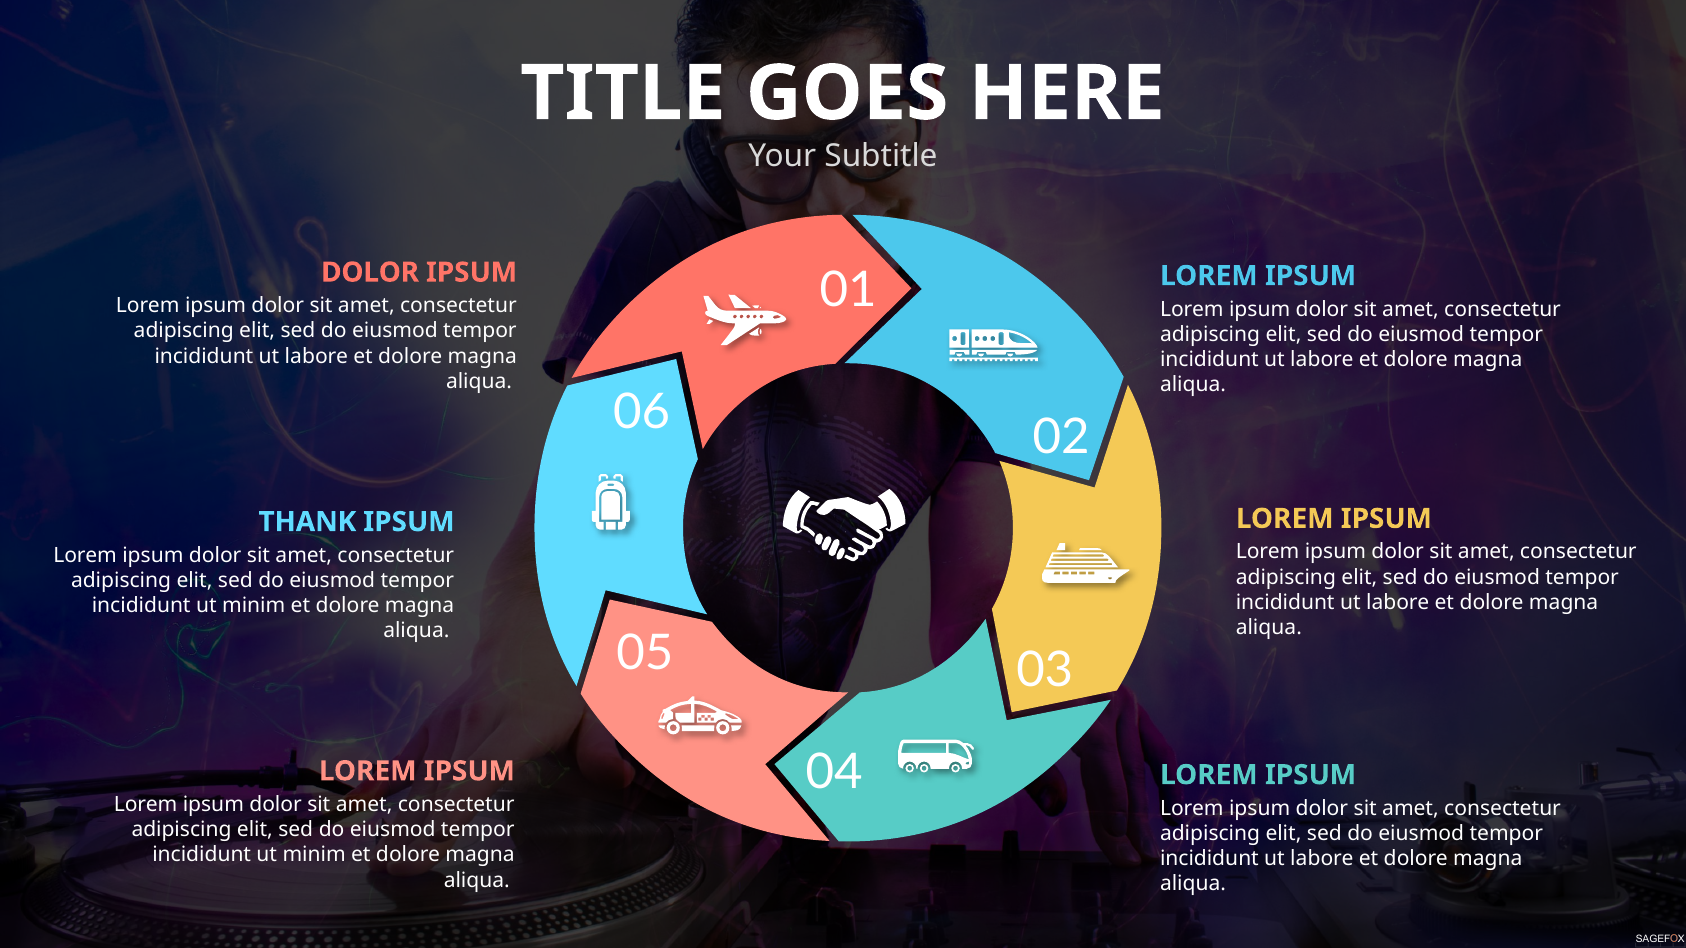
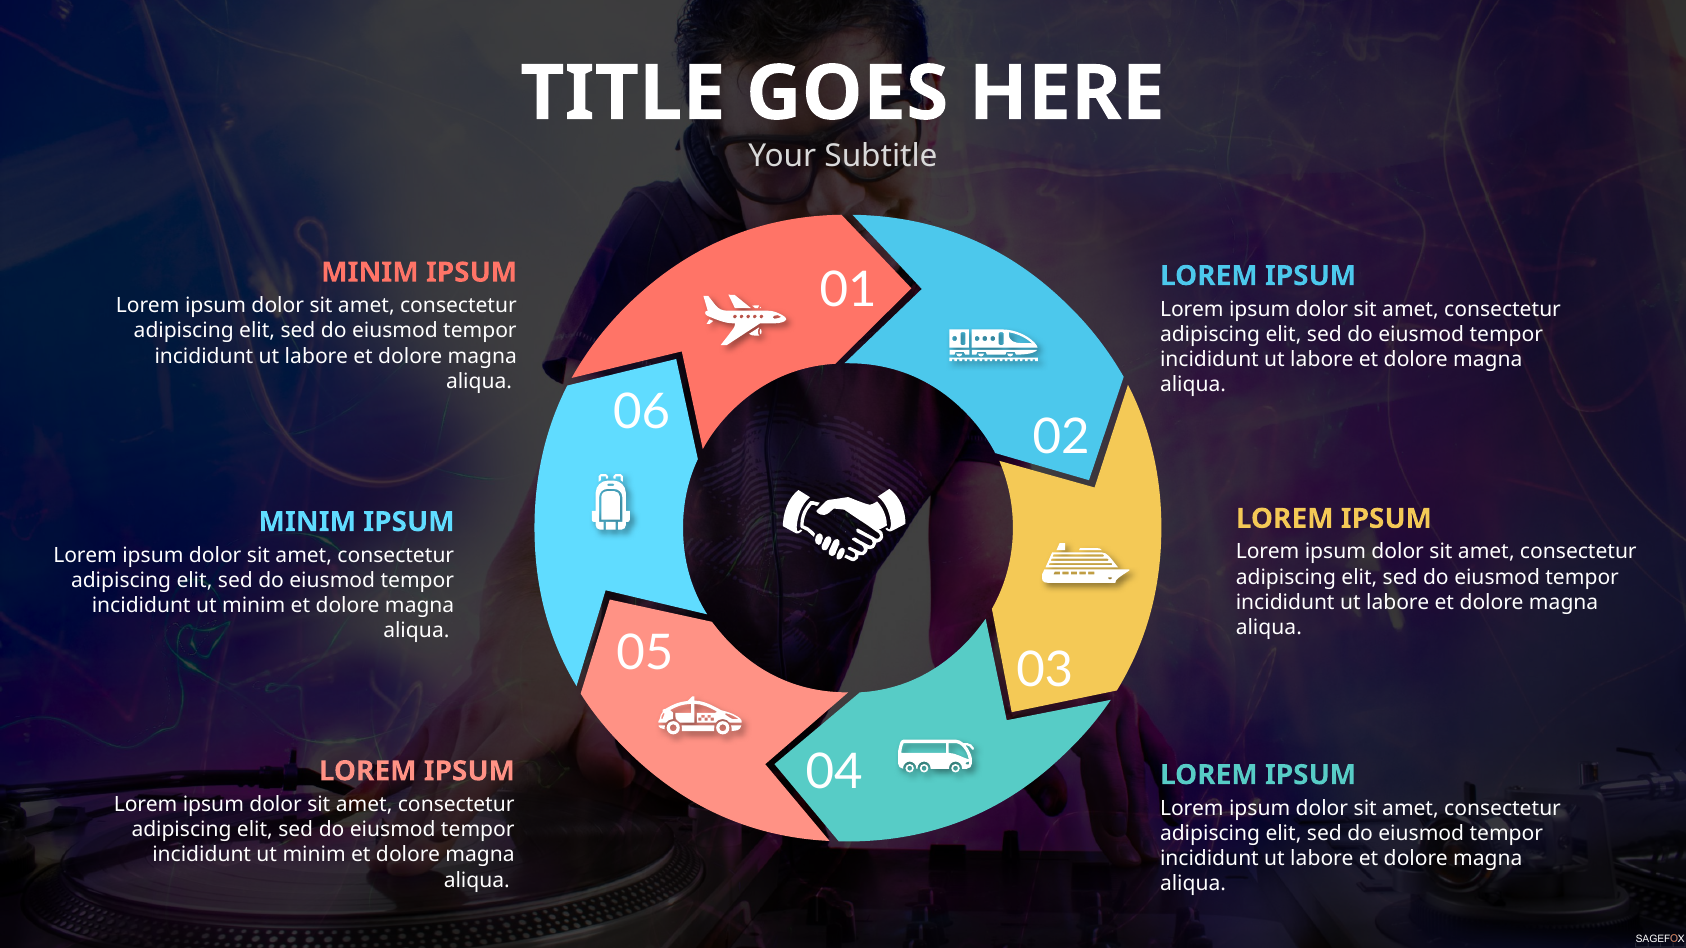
DOLOR at (370, 273): DOLOR -> MINIM
THANK at (307, 522): THANK -> MINIM
